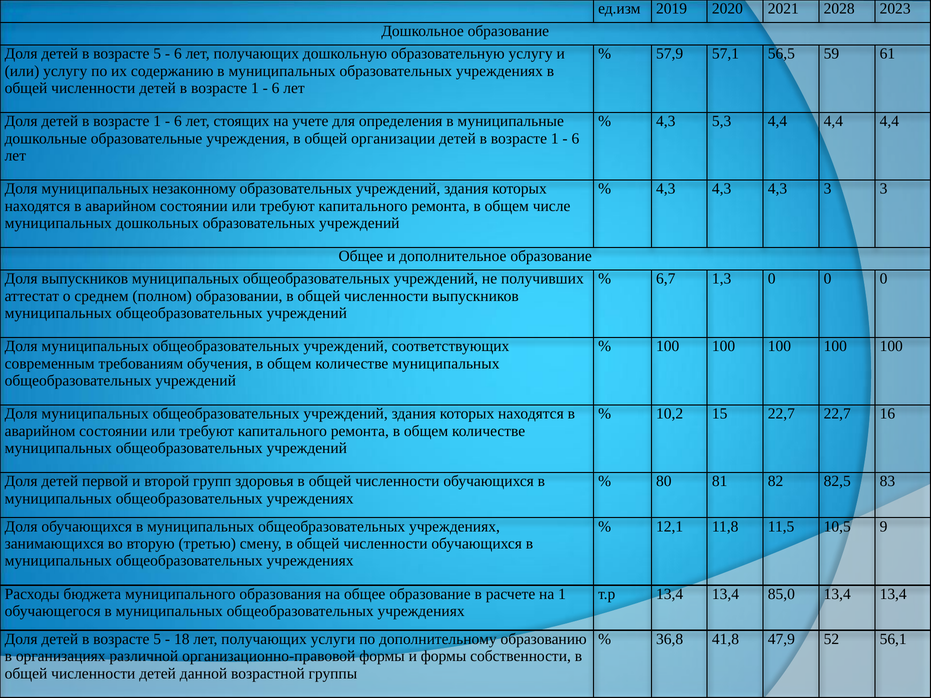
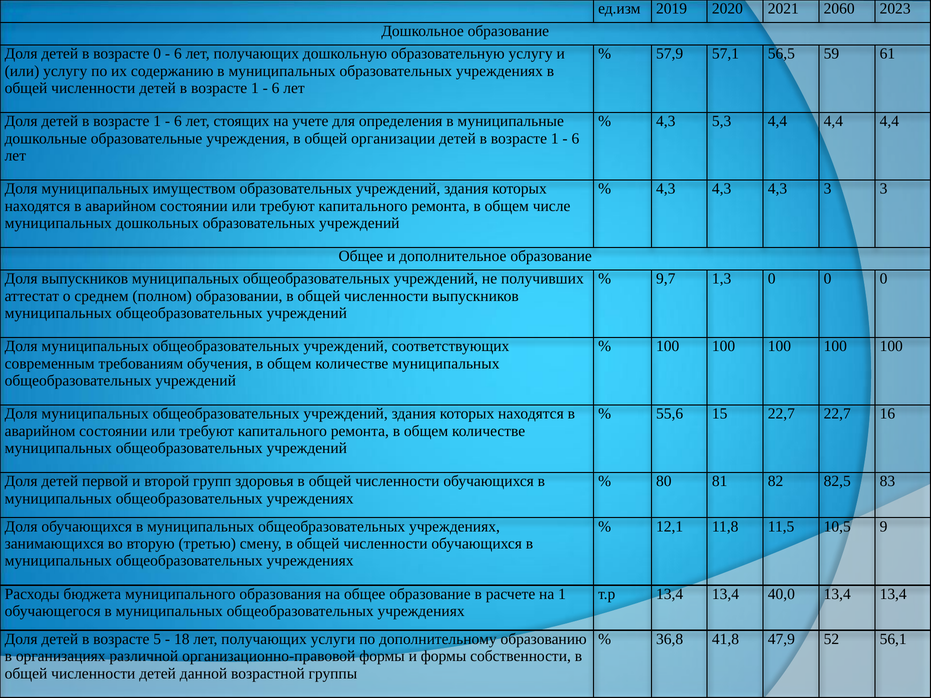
2028: 2028 -> 2060
5 at (157, 54): 5 -> 0
незаконному: незаконному -> имуществом
6,7: 6,7 -> 9,7
10,2: 10,2 -> 55,6
85,0: 85,0 -> 40,0
